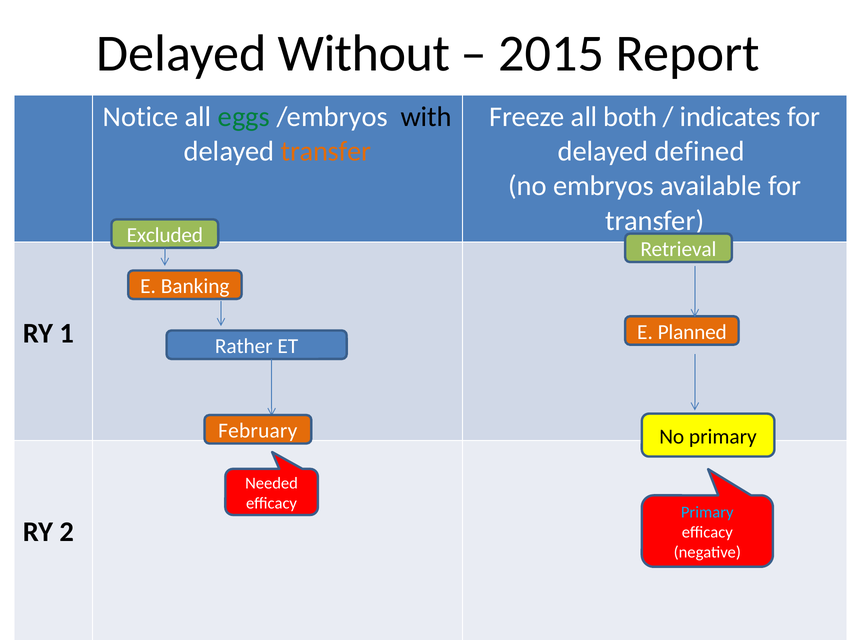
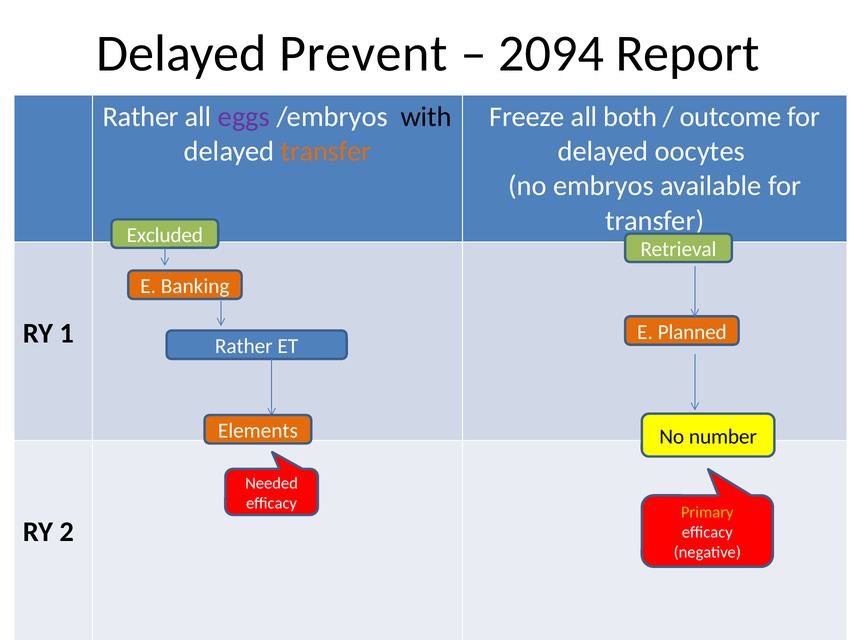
Without: Without -> Prevent
2015: 2015 -> 2094
Notice at (141, 117): Notice -> Rather
eggs colour: green -> purple
indicates: indicates -> outcome
defined: defined -> oocytes
February: February -> Elements
No primary: primary -> number
Primary at (707, 513) colour: light blue -> yellow
